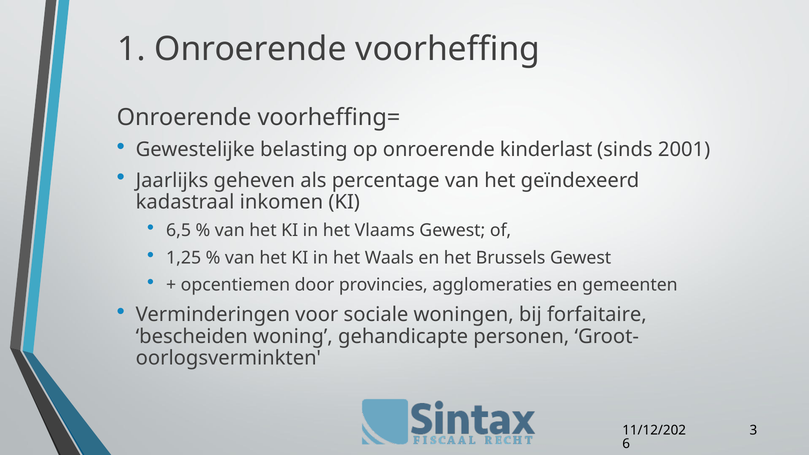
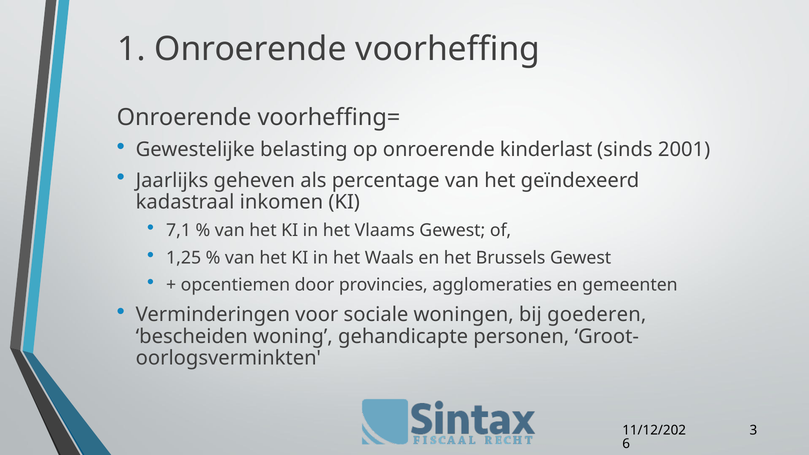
6,5: 6,5 -> 7,1
forfaitaire: forfaitaire -> goederen
